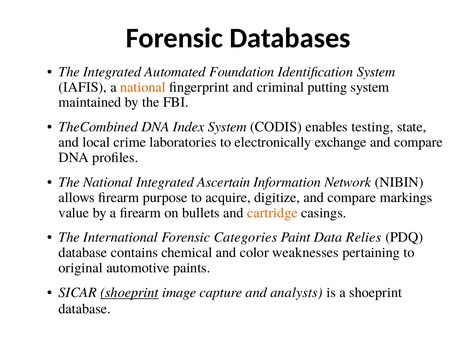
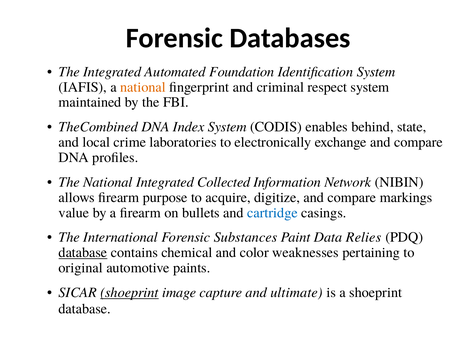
putting: putting -> respect
testing: testing -> behind
Ascertain: Ascertain -> Collected
cartridge colour: orange -> blue
Categories: Categories -> Substances
database at (83, 253) underline: none -> present
analysts: analysts -> ultimate
